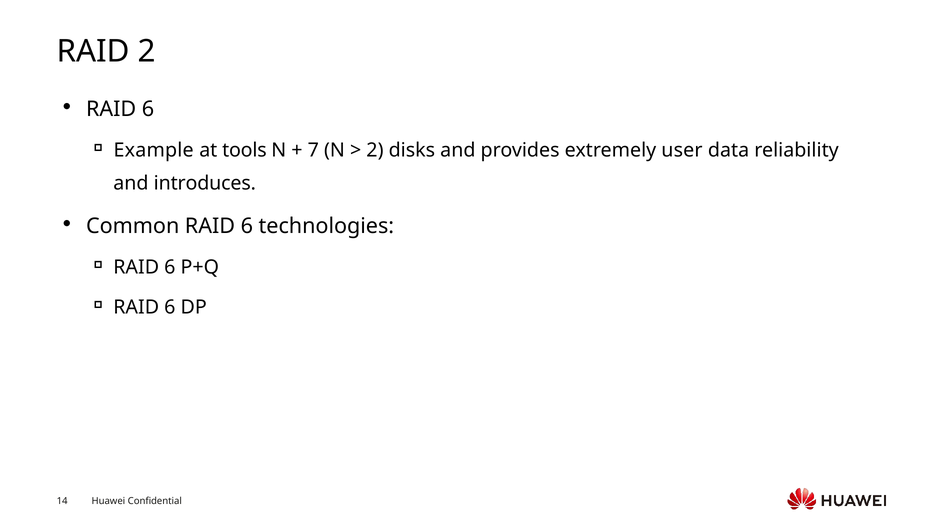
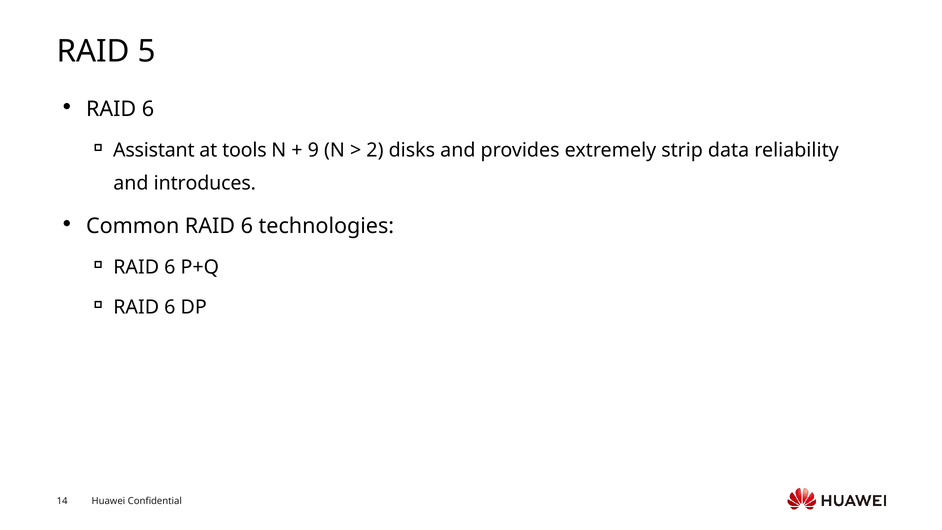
RAID 2: 2 -> 5
Example: Example -> Assistant
7: 7 -> 9
user: user -> strip
